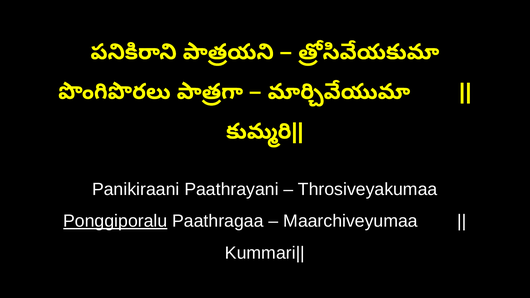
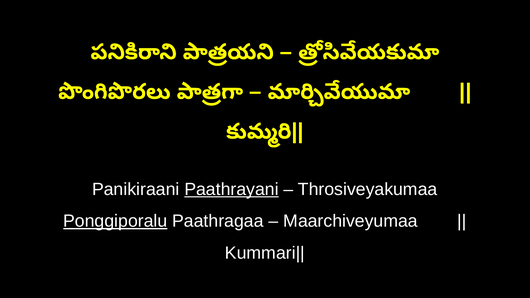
Paathrayani underline: none -> present
